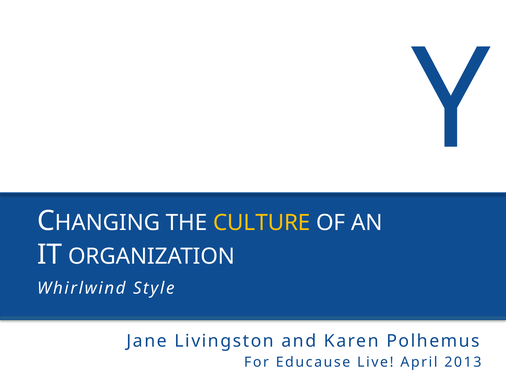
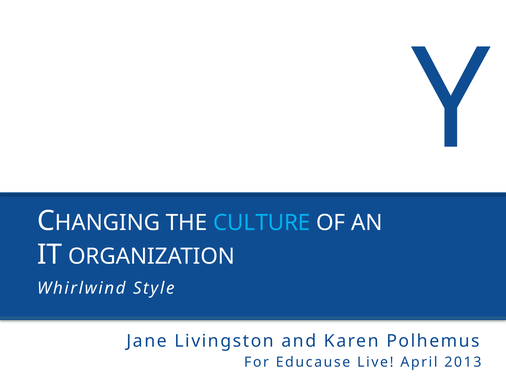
CULTURE colour: yellow -> light blue
